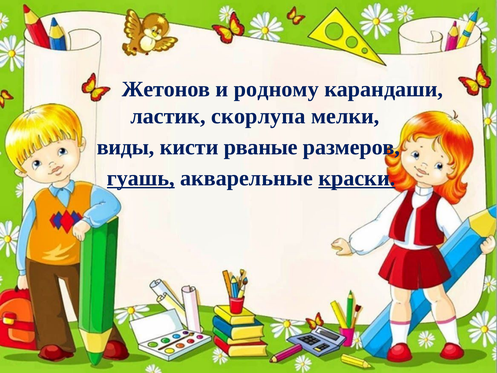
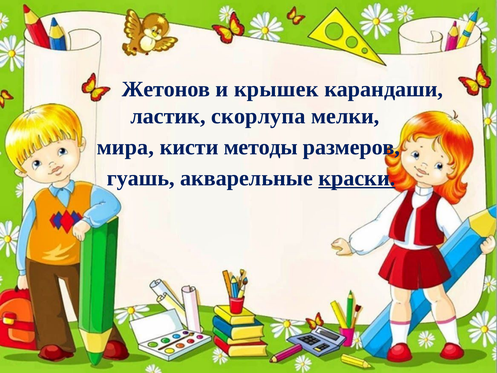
родному: родному -> крышек
виды: виды -> мира
рваные: рваные -> методы
гуашь underline: present -> none
